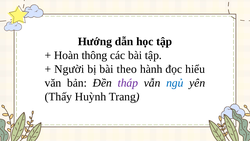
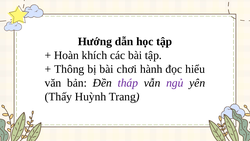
thông: thông -> khích
Người: Người -> Thông
theo: theo -> chơi
ngủ colour: blue -> purple
